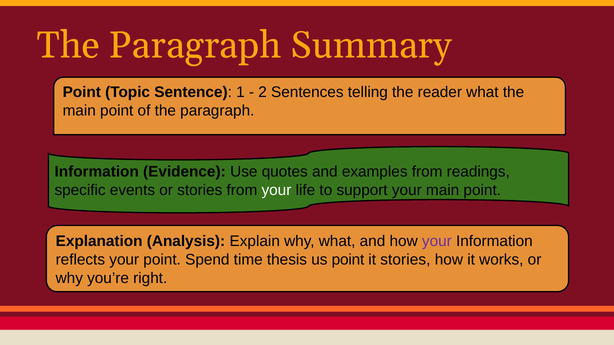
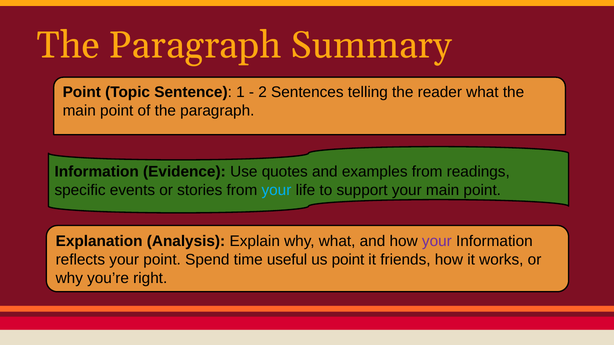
your at (276, 190) colour: white -> light blue
thesis: thesis -> useful
it stories: stories -> friends
